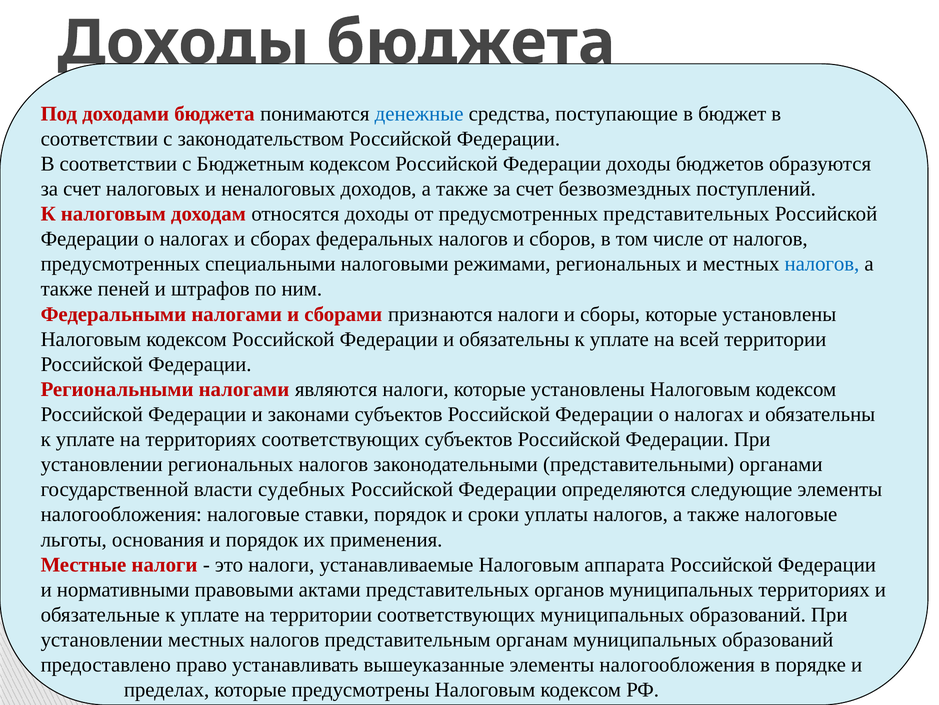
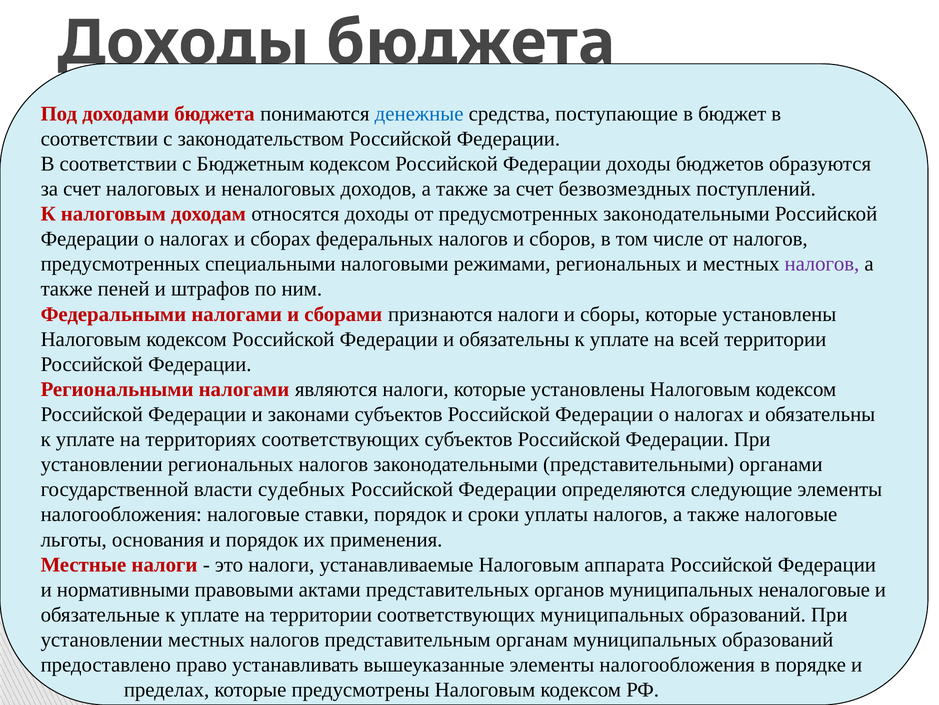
предусмотренных представительных: представительных -> законодательными
налогов at (822, 264) colour: blue -> purple
муниципальных территориях: территориях -> неналоговые
